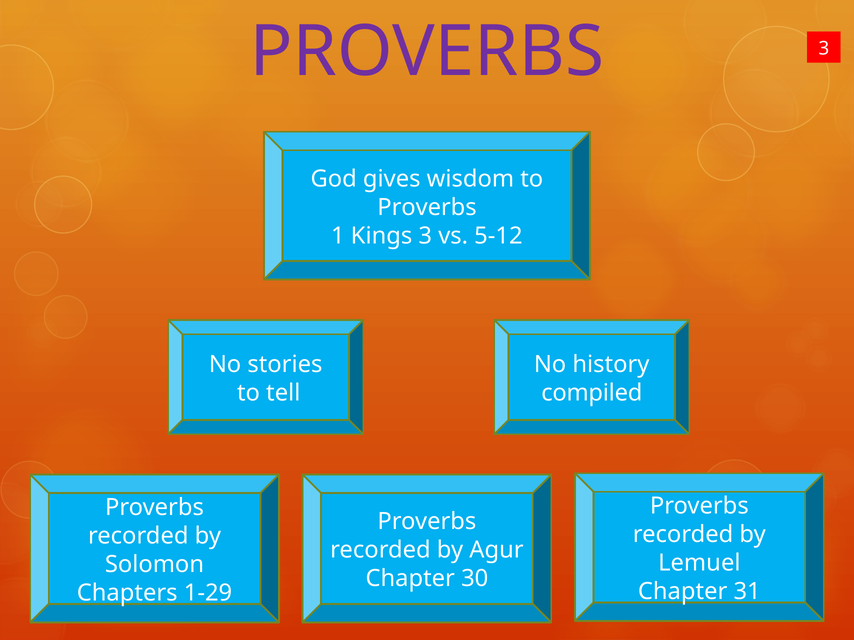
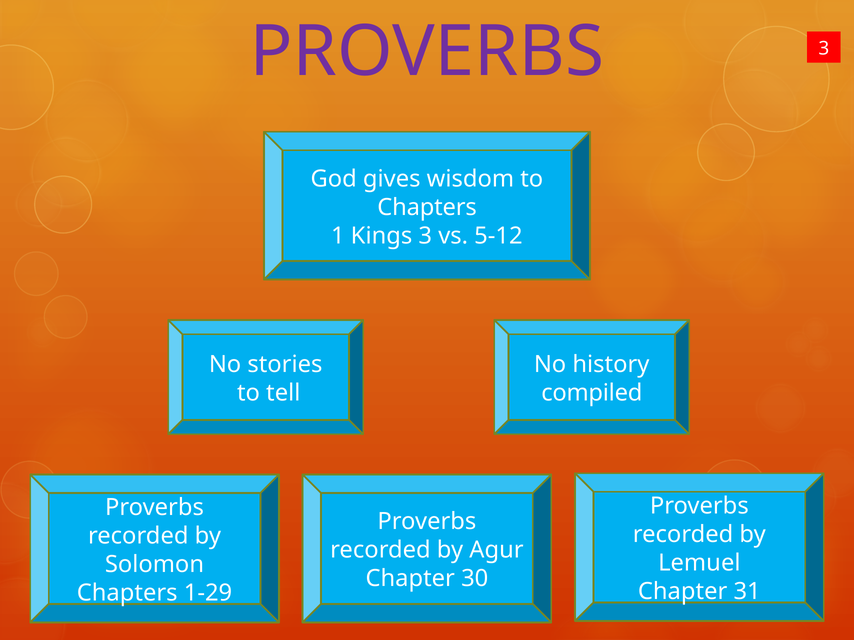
Proverbs at (427, 207): Proverbs -> Chapters
